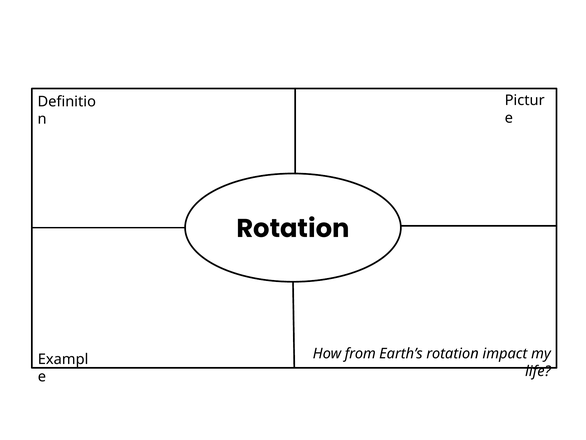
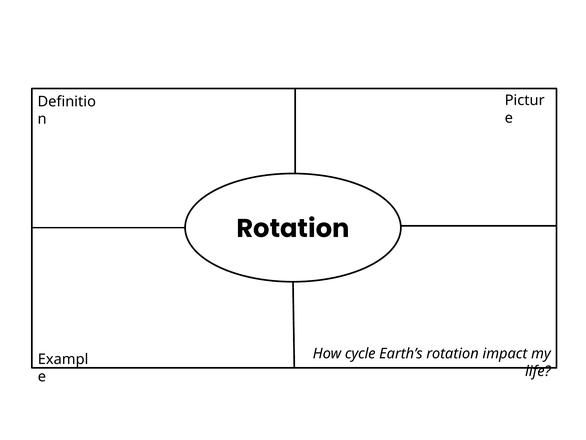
from: from -> cycle
